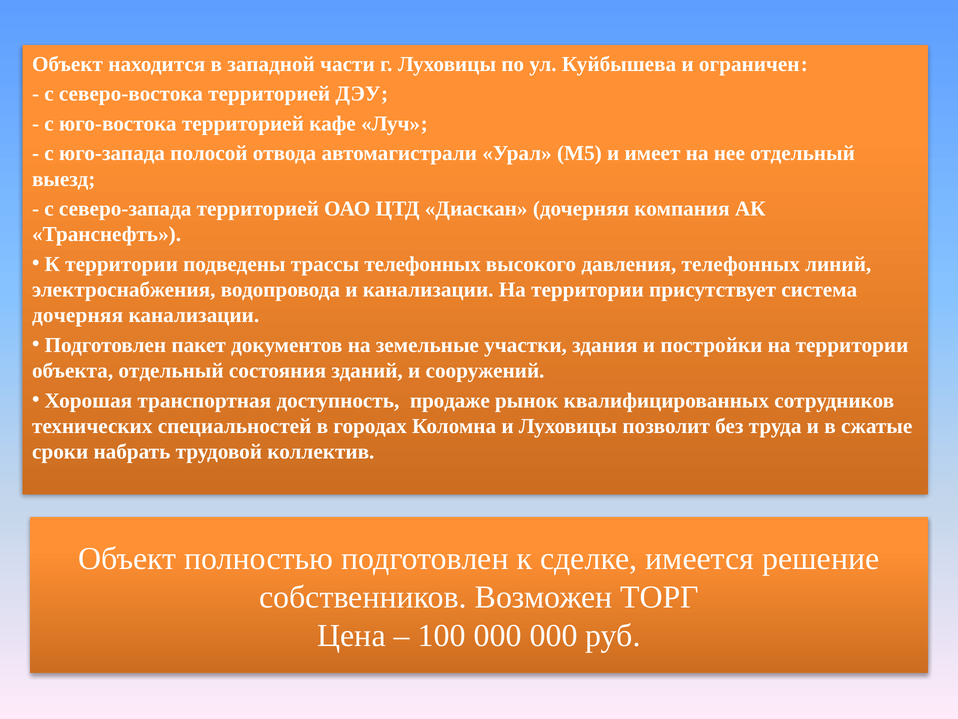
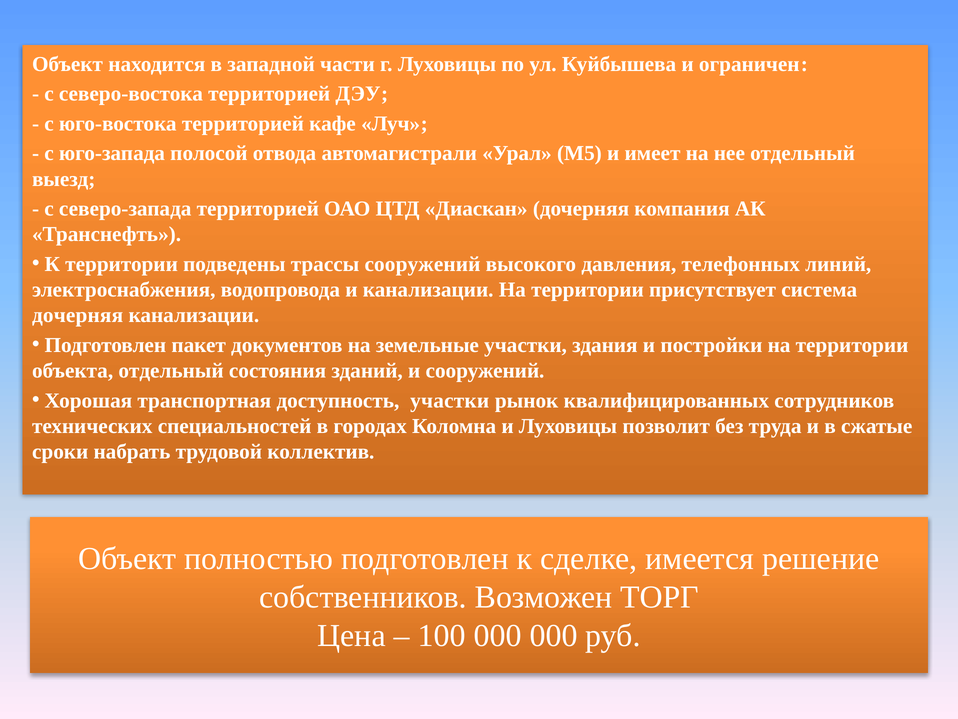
трассы телефонных: телефонных -> сооружений
доступность продаже: продаже -> участки
